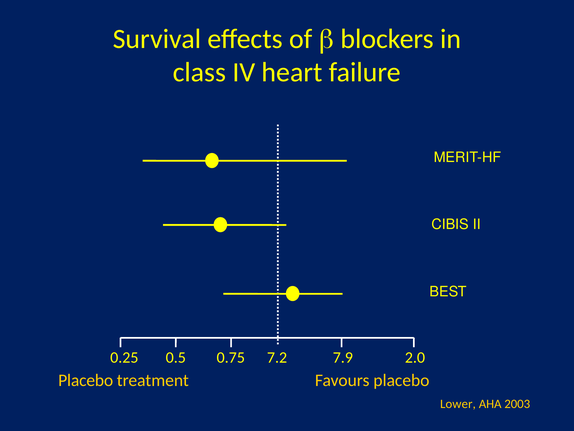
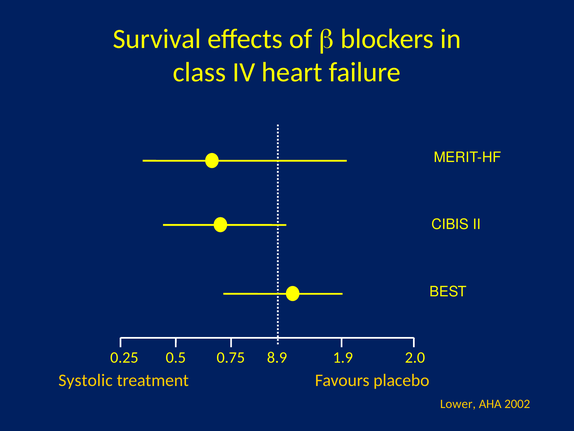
7.2: 7.2 -> 8.9
7.9: 7.9 -> 1.9
Placebo at (86, 380): Placebo -> Systolic
2003: 2003 -> 2002
